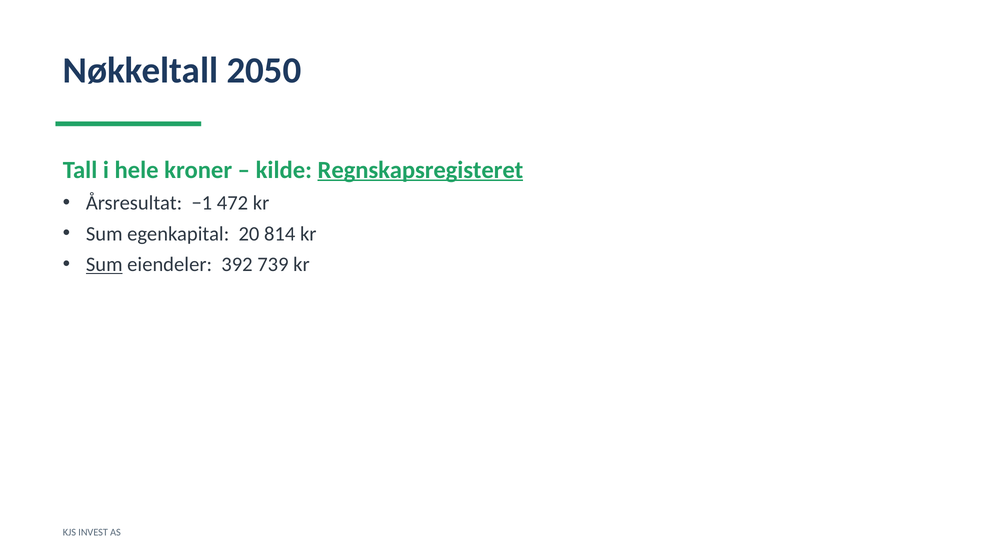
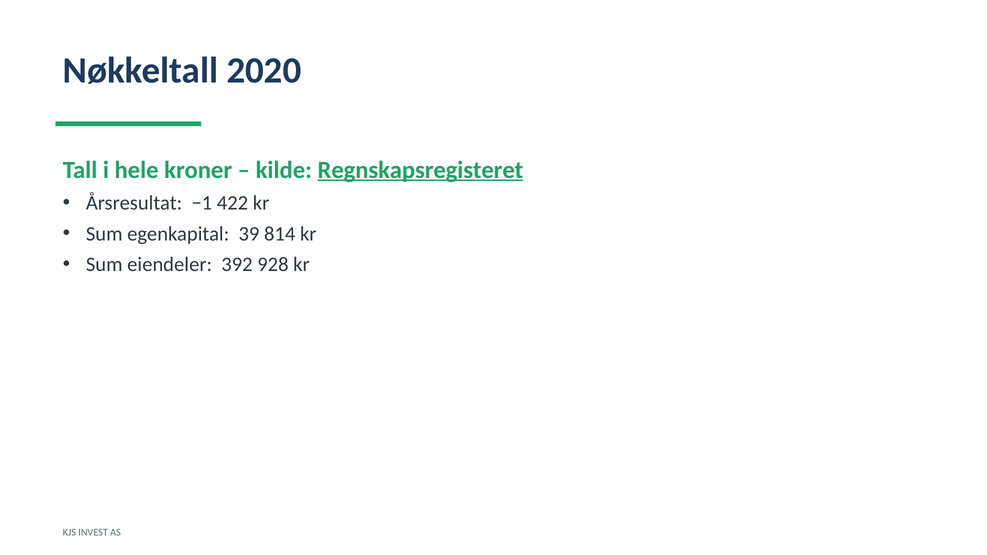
2050: 2050 -> 2020
472: 472 -> 422
20: 20 -> 39
Sum at (104, 265) underline: present -> none
739: 739 -> 928
